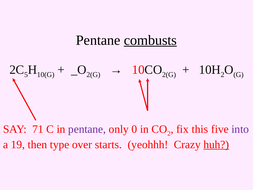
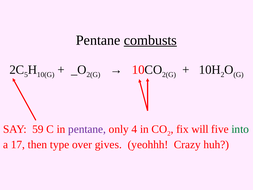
71: 71 -> 59
0: 0 -> 4
this: this -> will
into colour: purple -> green
19: 19 -> 17
starts: starts -> gives
huh underline: present -> none
